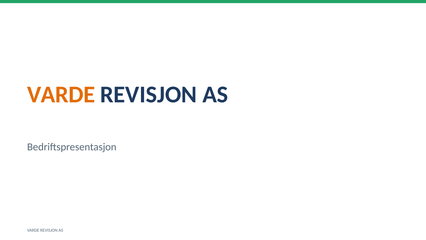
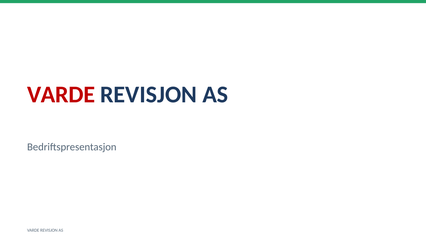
VARDE at (61, 94) colour: orange -> red
